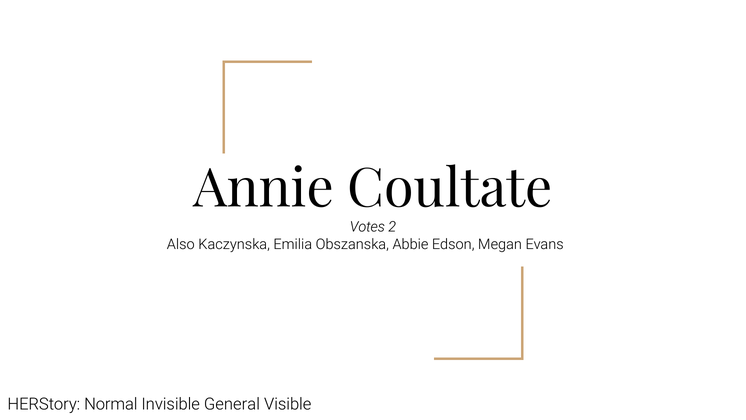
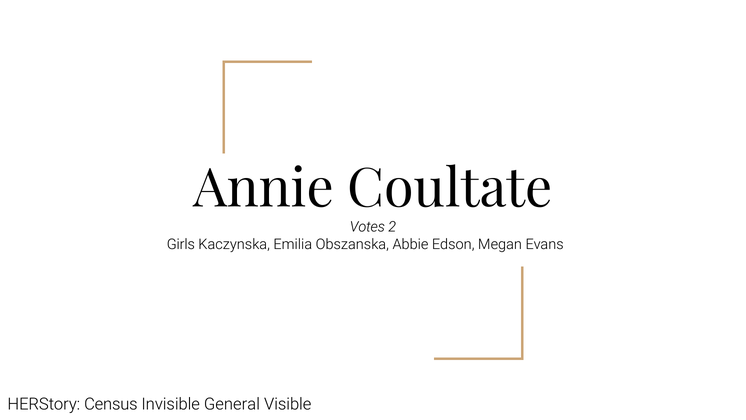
Also: Also -> Girls
Normal: Normal -> Census
